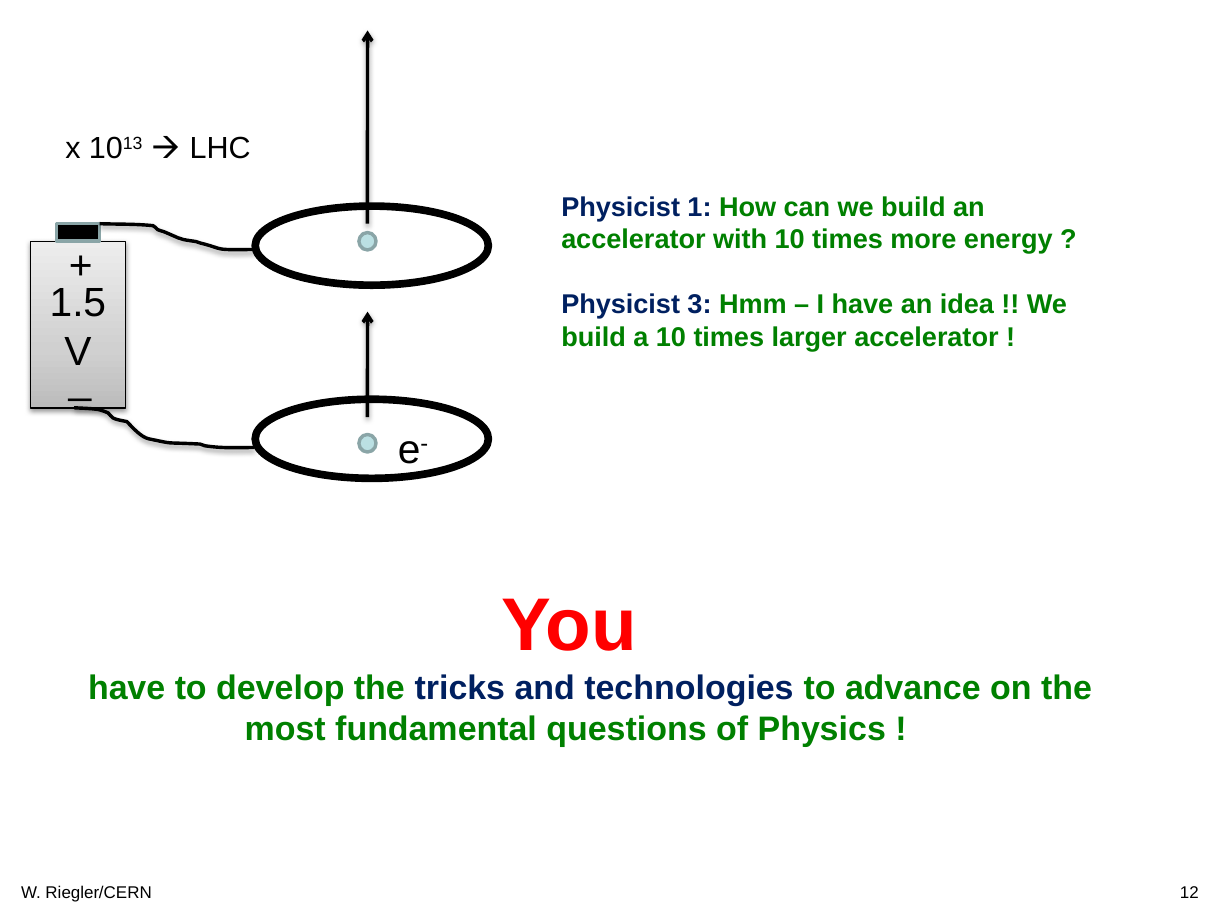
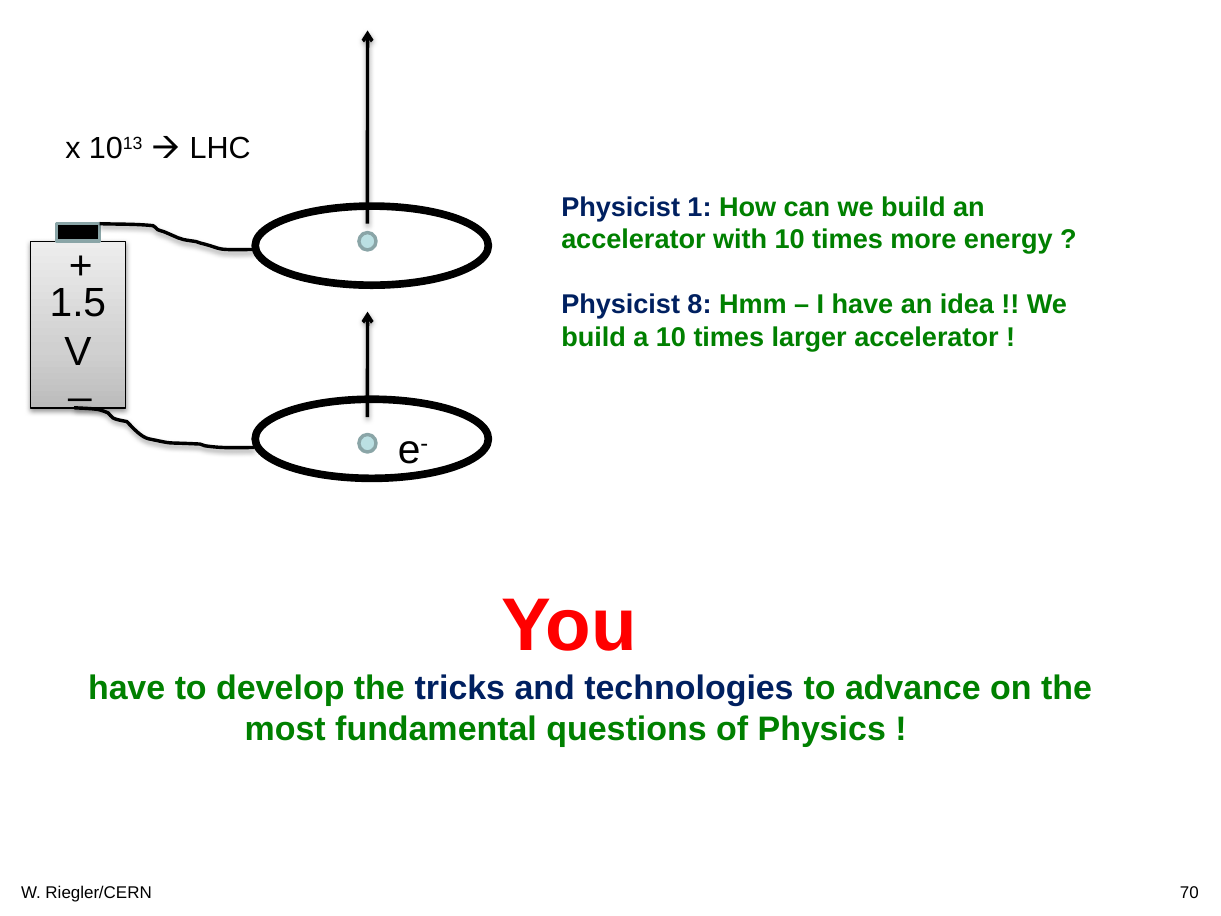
3: 3 -> 8
12: 12 -> 70
